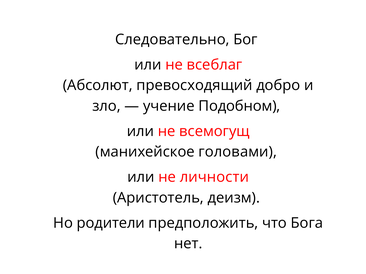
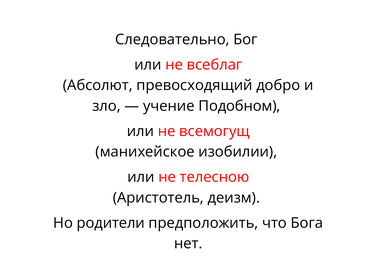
головами: головами -> изобилии
личности: личности -> телесною
